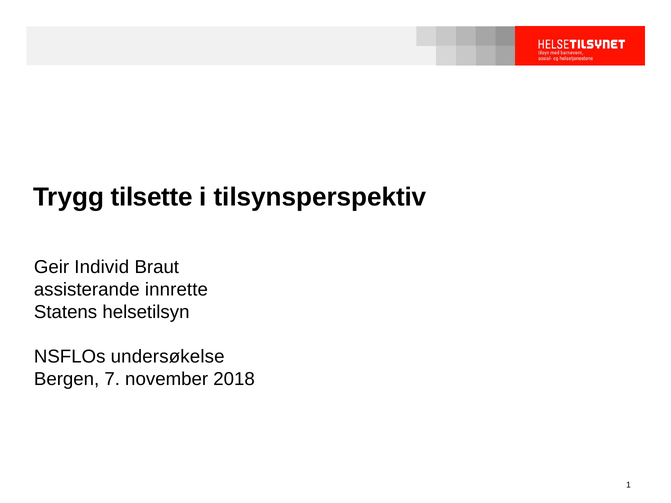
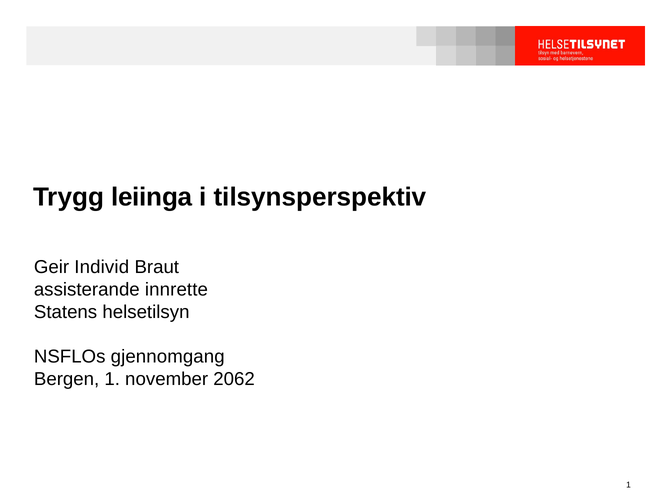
tilsette: tilsette -> leiinga
undersøkelse: undersøkelse -> gjennomgang
Bergen 7: 7 -> 1
2018: 2018 -> 2062
